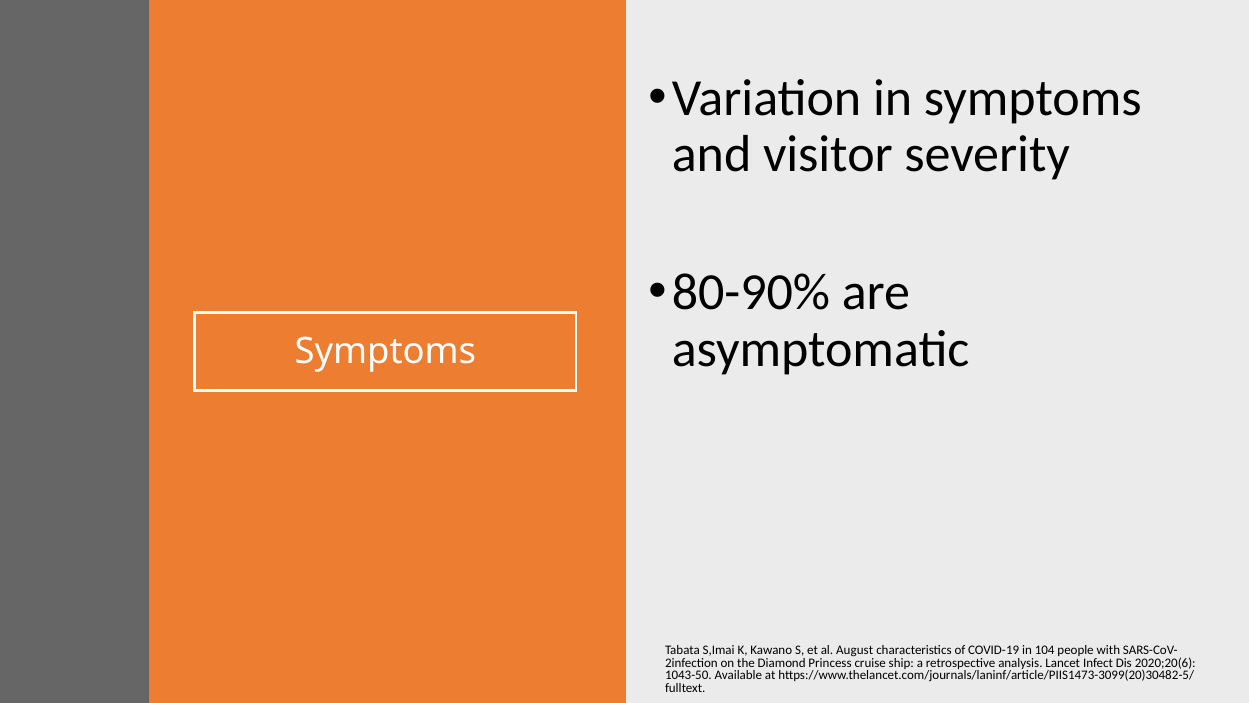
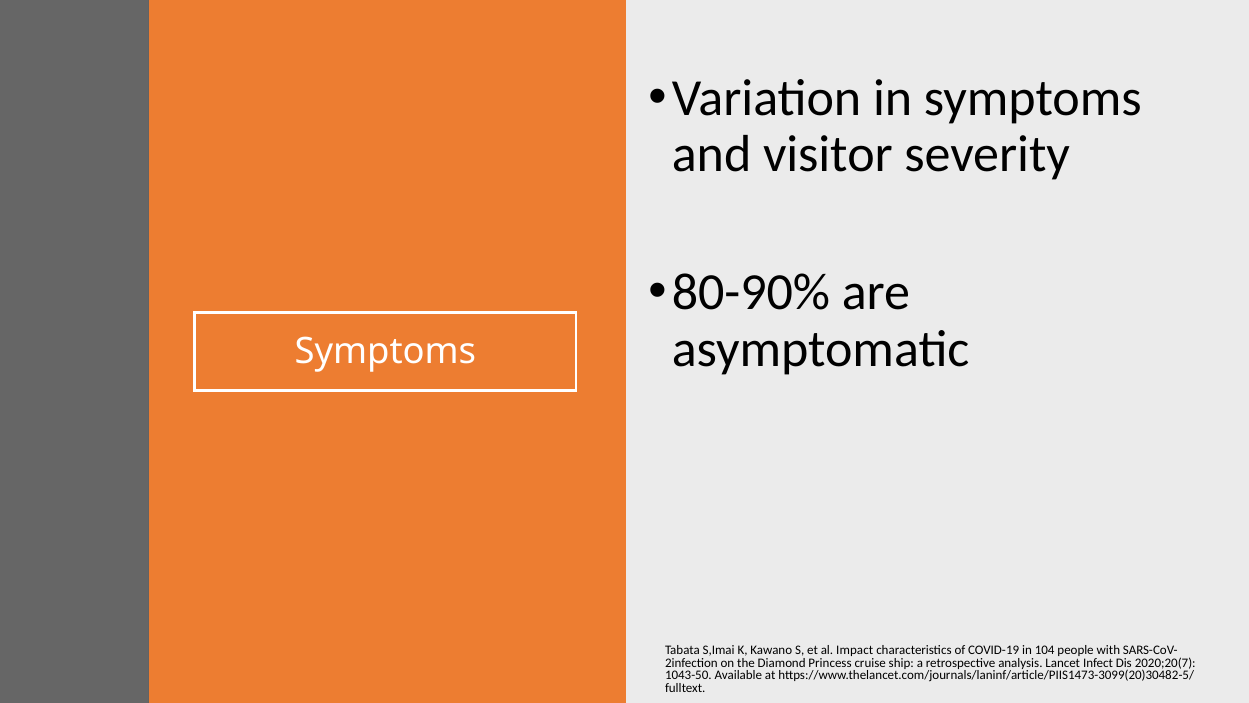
August: August -> Impact
2020;20(6: 2020;20(6 -> 2020;20(7
